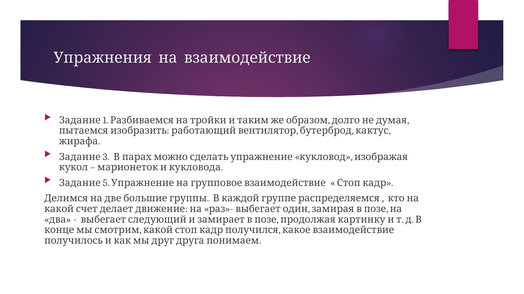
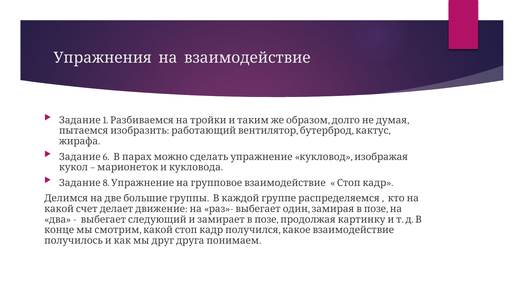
3: 3 -> 6
5: 5 -> 8
